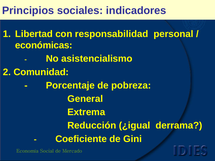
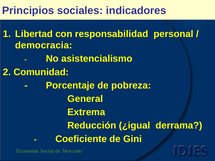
económicas: económicas -> democracia
